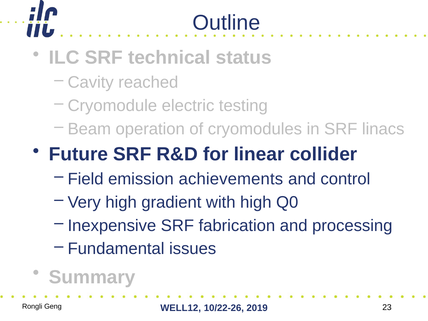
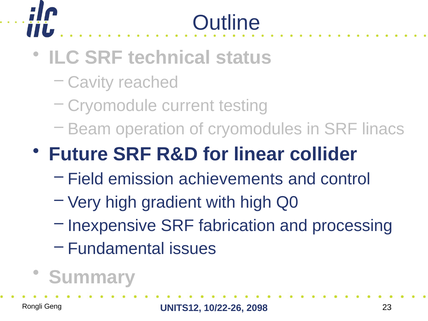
electric: electric -> current
WELL12: WELL12 -> UNITS12
2019: 2019 -> 2098
